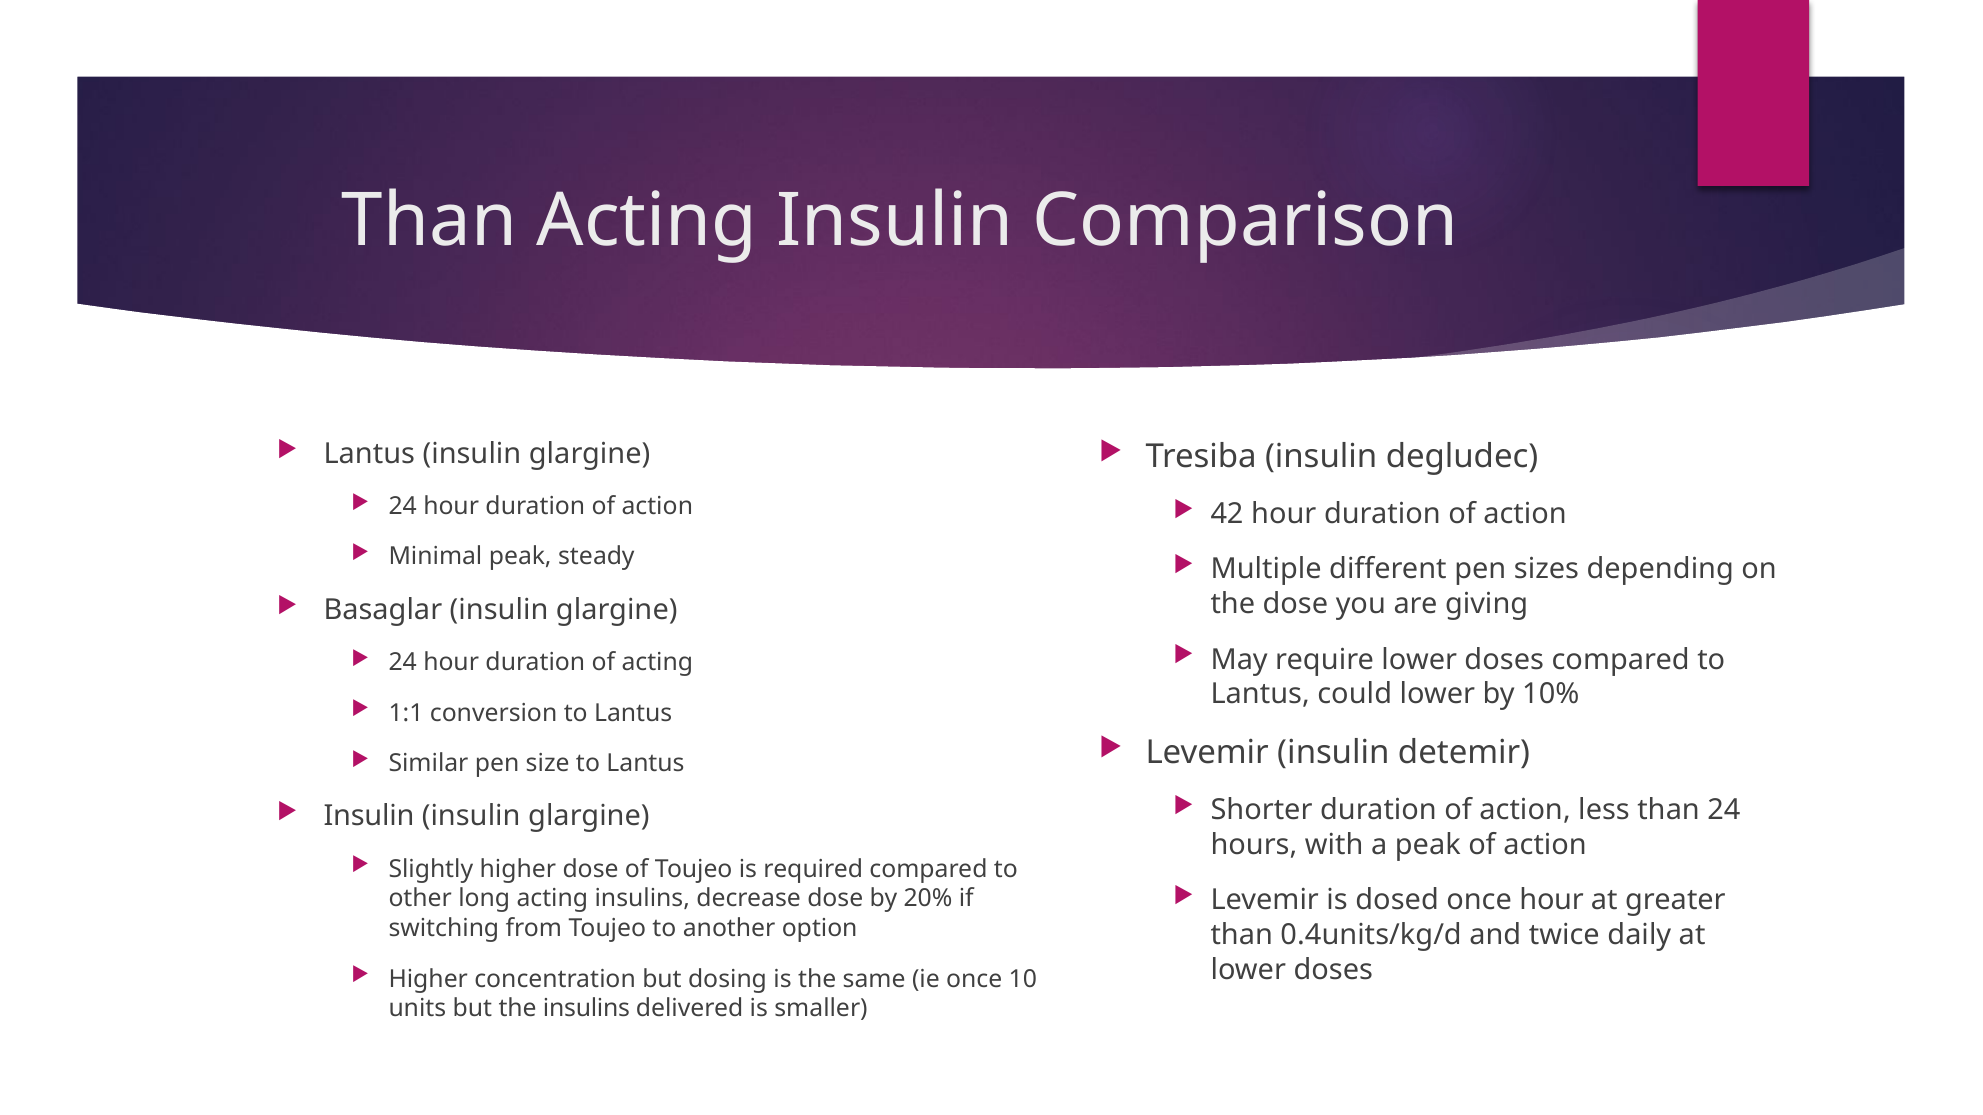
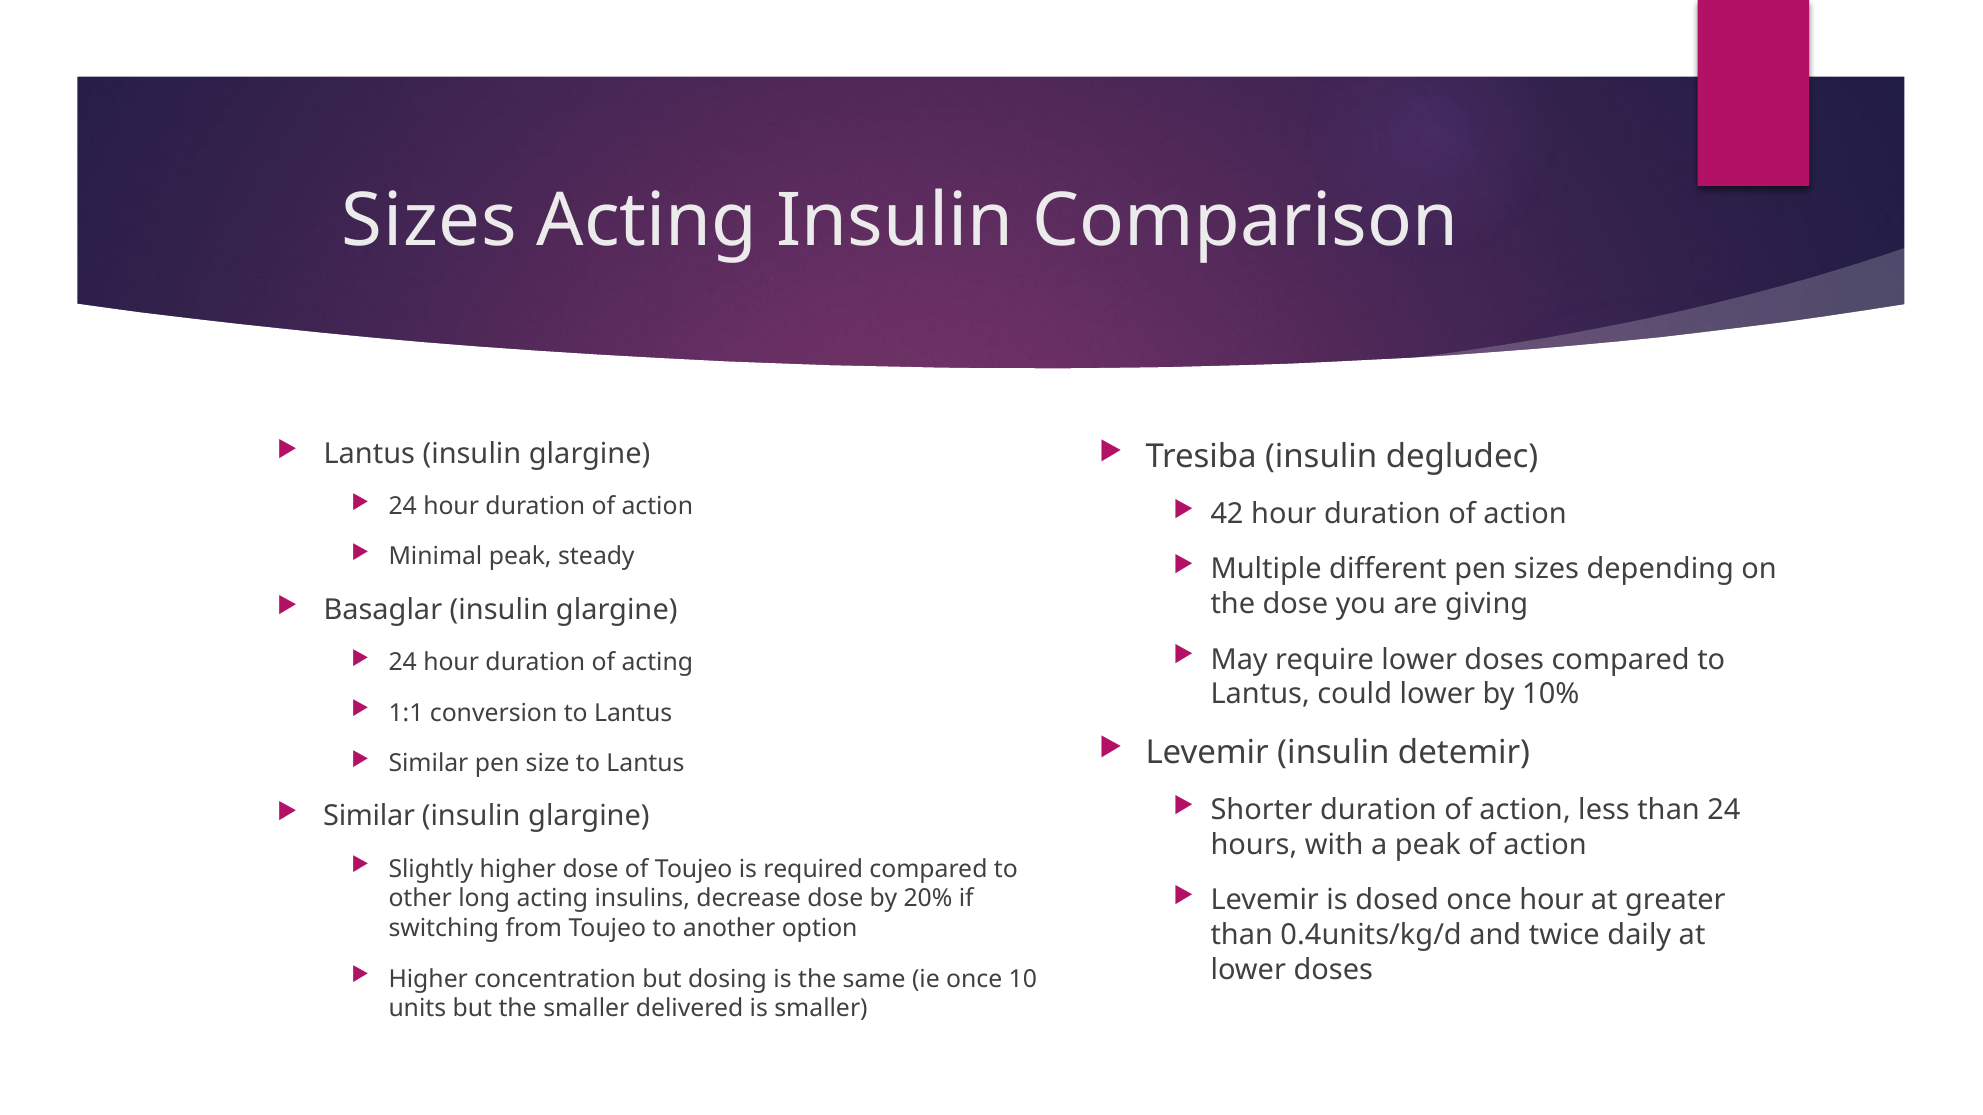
Than at (430, 221): Than -> Sizes
Insulin at (369, 817): Insulin -> Similar
the insulins: insulins -> smaller
